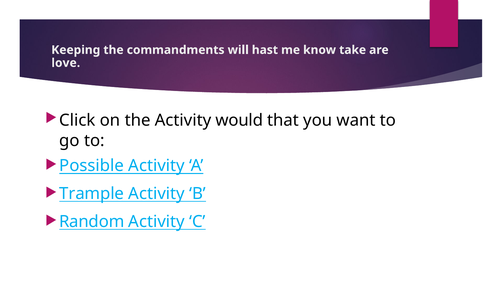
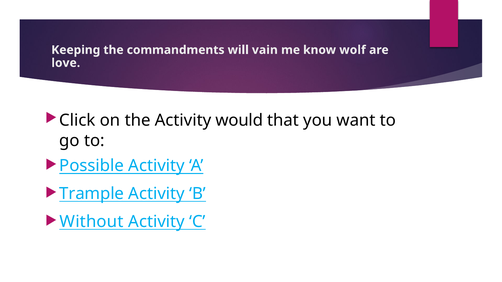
hast: hast -> vain
take: take -> wolf
Random: Random -> Without
